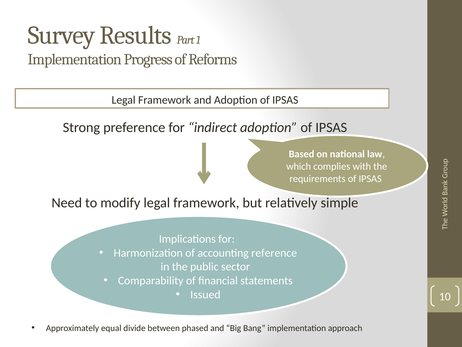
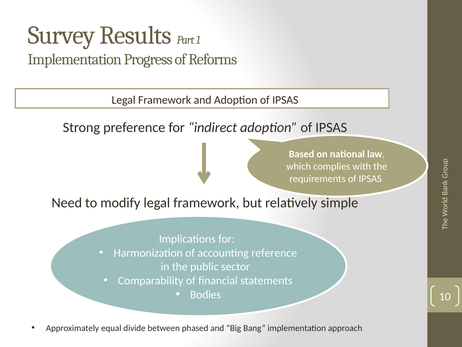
Issued: Issued -> Bodies
